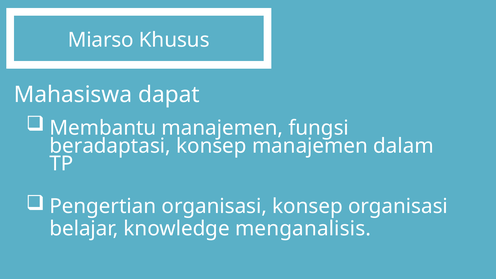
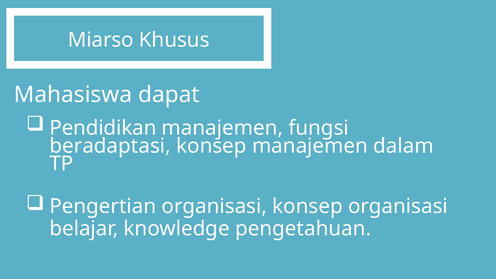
Membantu: Membantu -> Pendidikan
menganalisis: menganalisis -> pengetahuan
